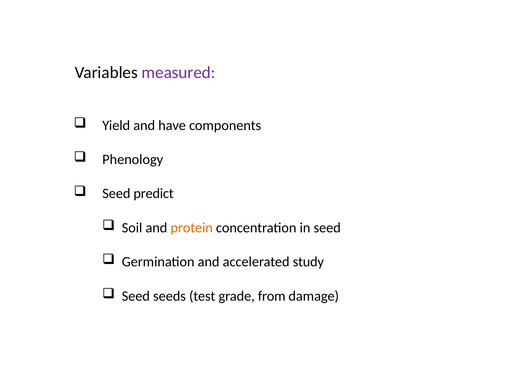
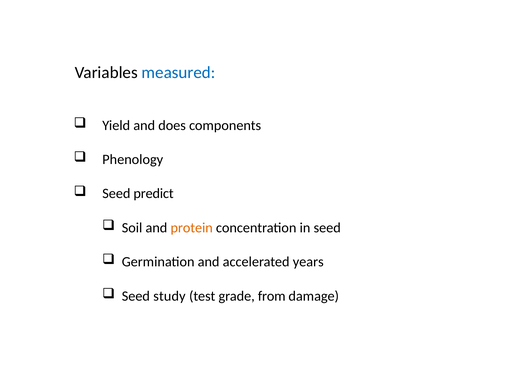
measured colour: purple -> blue
have: have -> does
accelerated study: study -> years
Seed seeds: seeds -> study
